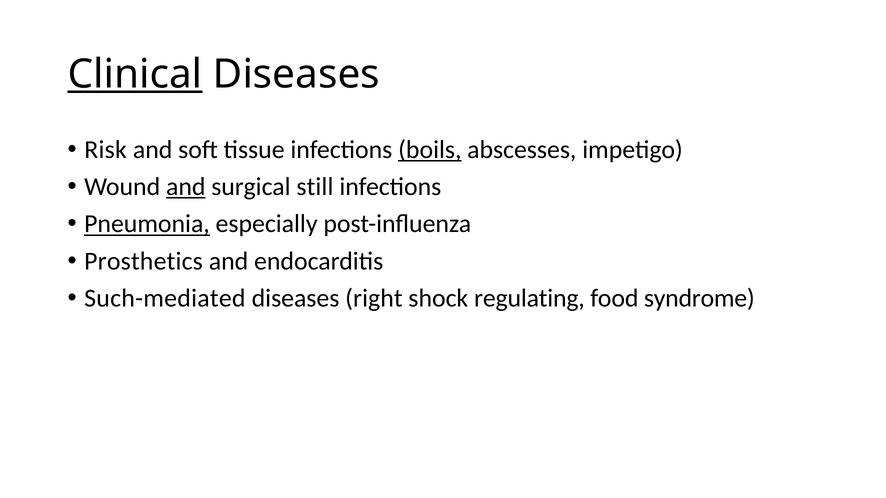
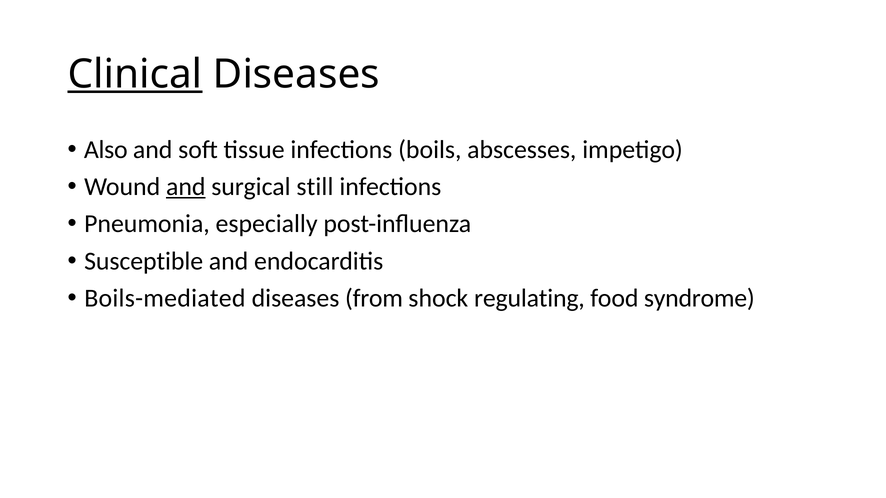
Risk: Risk -> Also
boils underline: present -> none
Pneumonia underline: present -> none
Prosthetics: Prosthetics -> Susceptible
Such-mediated: Such-mediated -> Boils-mediated
right: right -> from
